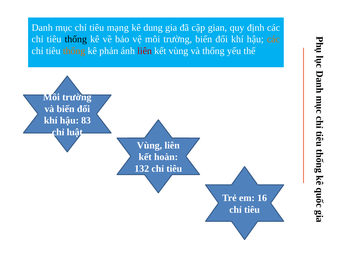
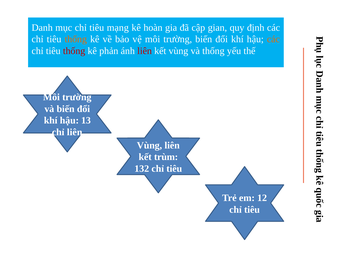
dung: dung -> hoàn
thống at (76, 39) colour: black -> orange
thống at (74, 51) colour: orange -> red
83: 83 -> 13
chỉ luật: luật -> liên
hoàn: hoàn -> trùm
16: 16 -> 12
